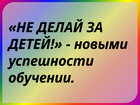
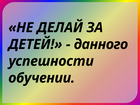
новыми: новыми -> данного
